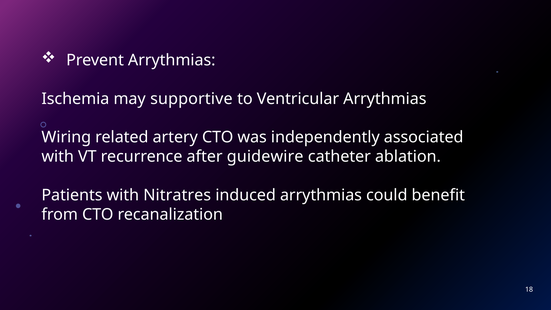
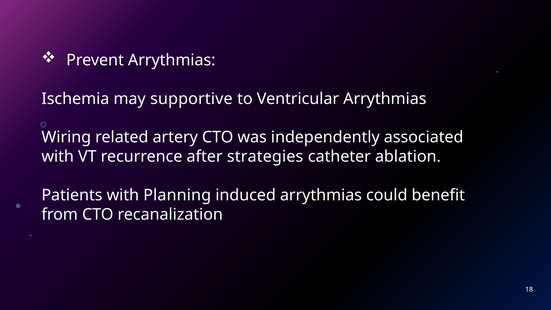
guidewire: guidewire -> strategies
Nitratres: Nitratres -> Planning
